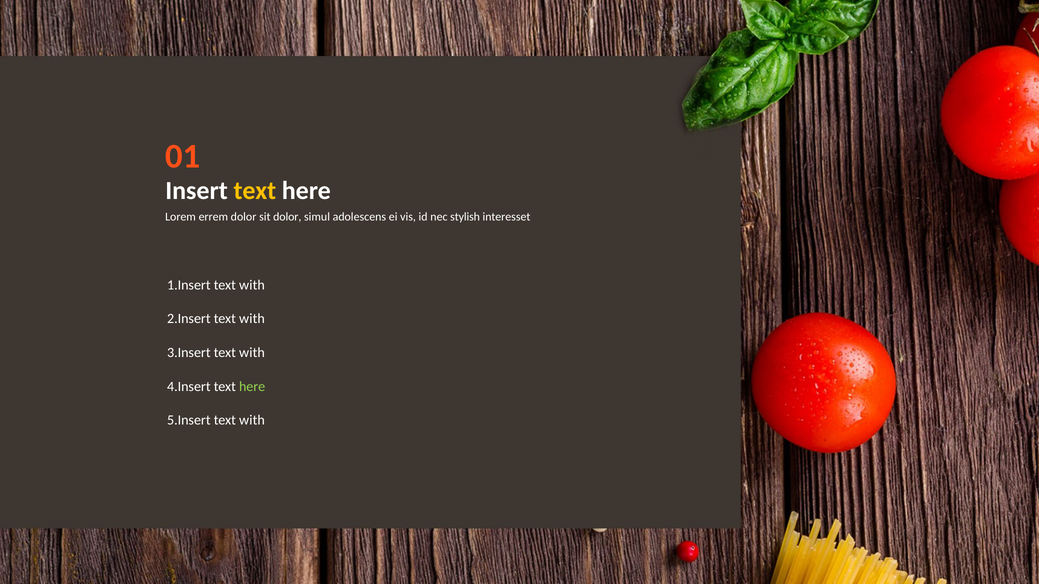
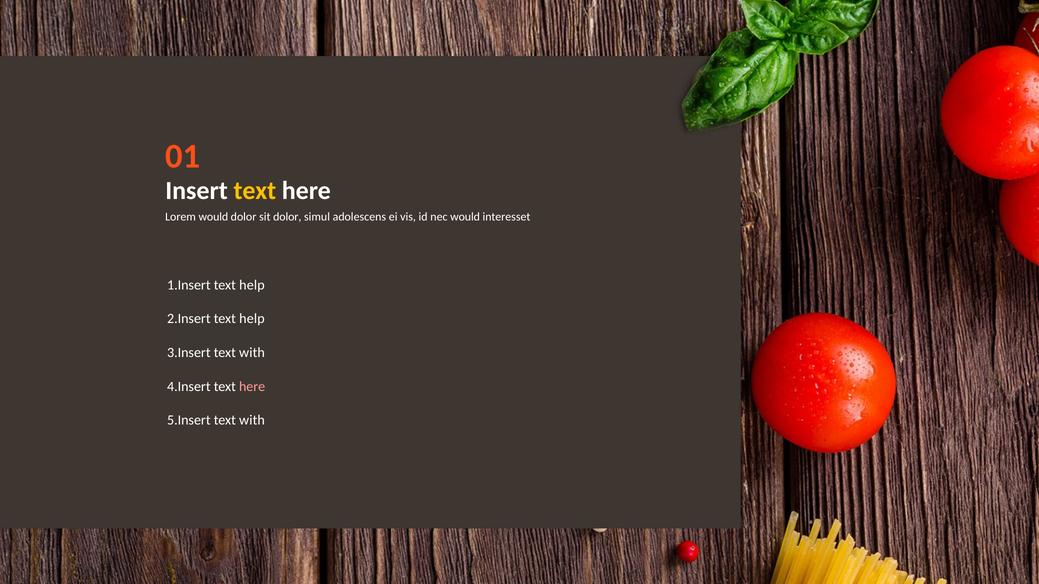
Lorem errem: errem -> would
nec stylish: stylish -> would
with at (252, 285): with -> help
with at (252, 319): with -> help
here at (252, 387) colour: light green -> pink
